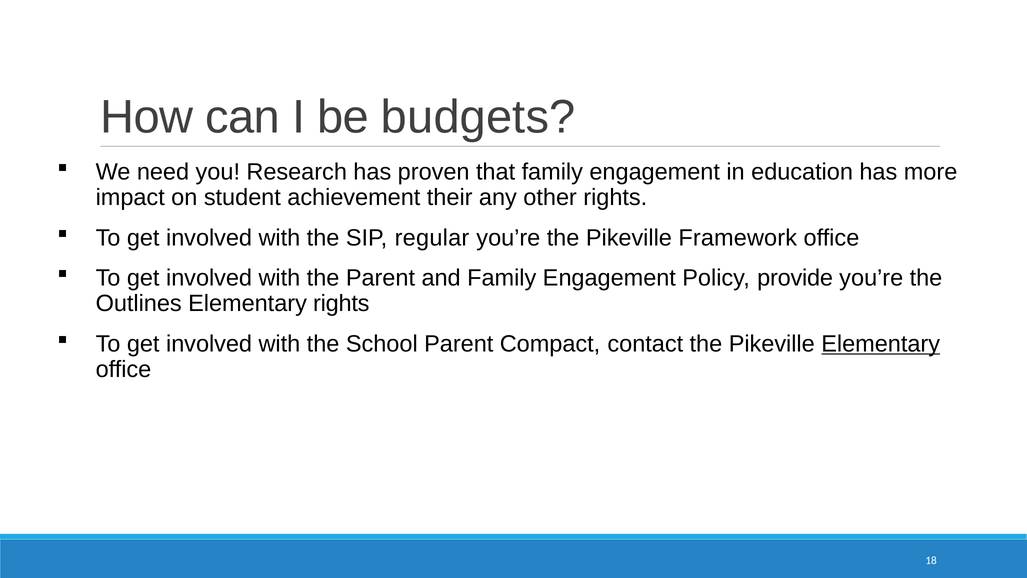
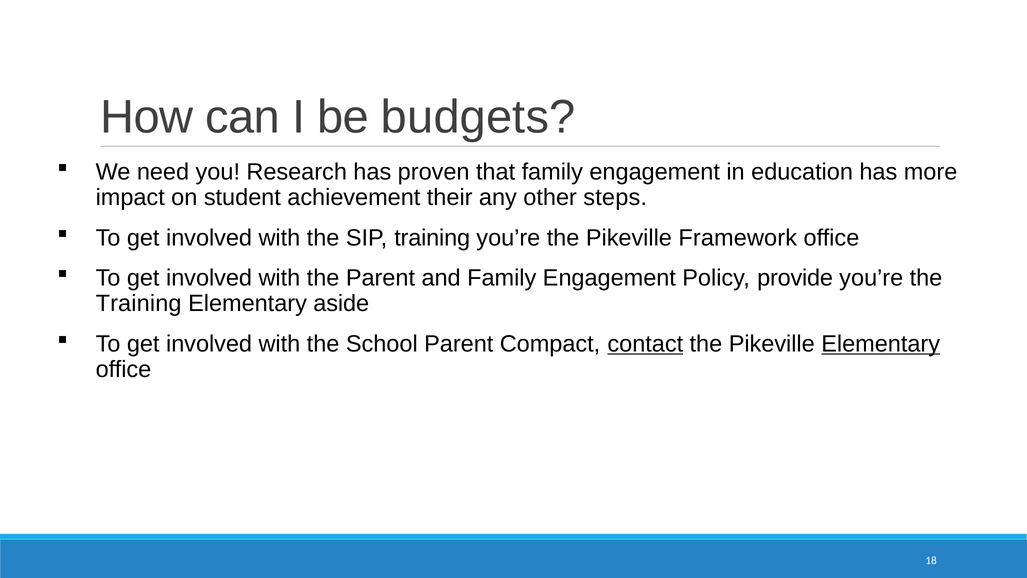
other rights: rights -> steps
SIP regular: regular -> training
Outlines at (139, 303): Outlines -> Training
Elementary rights: rights -> aside
contact underline: none -> present
